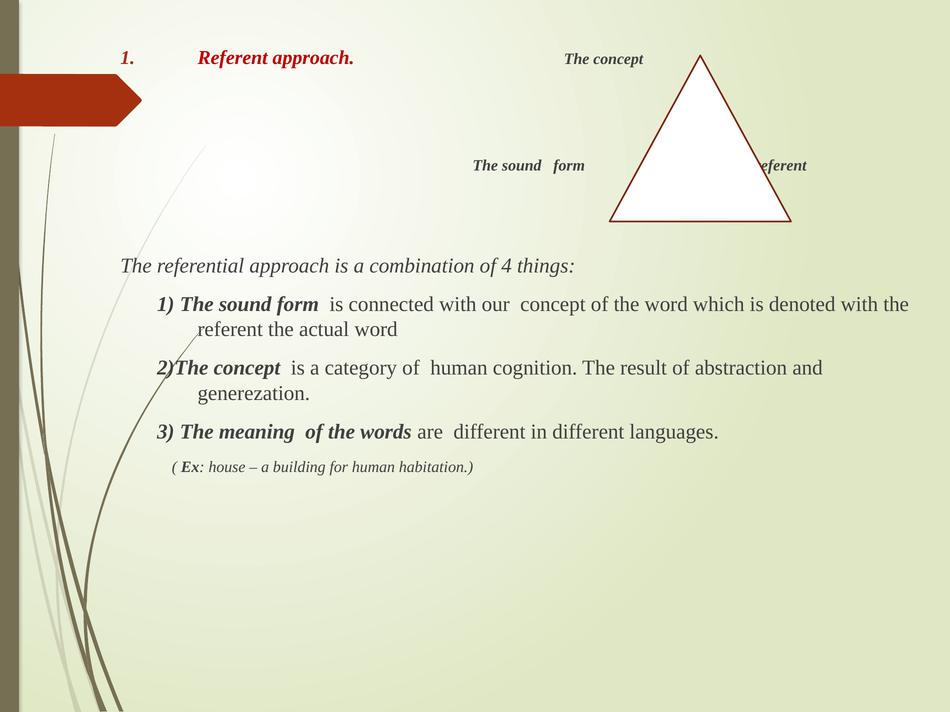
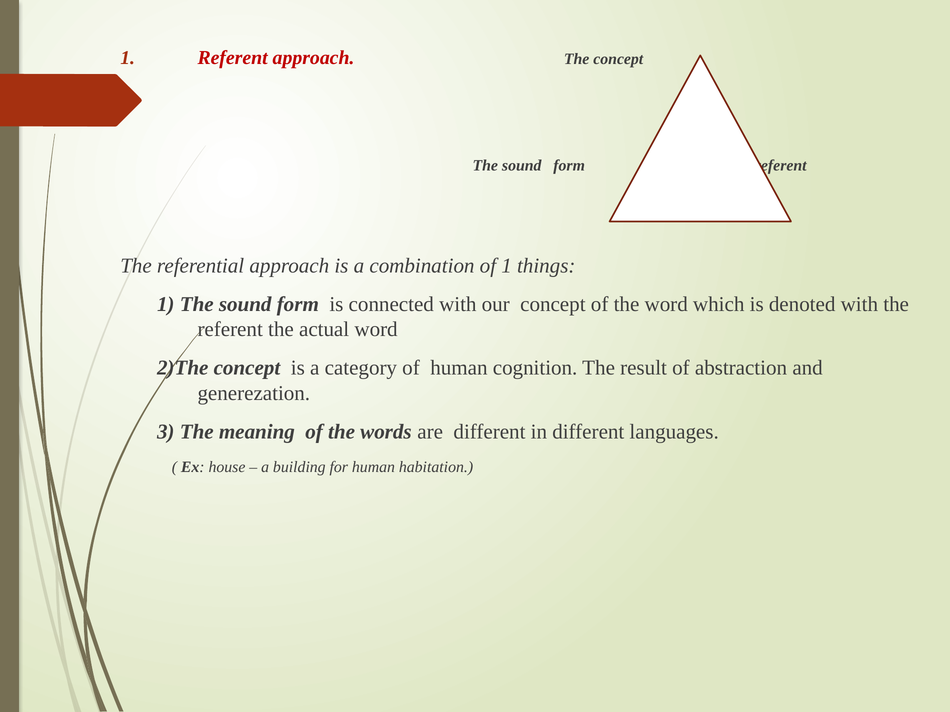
of 4: 4 -> 1
